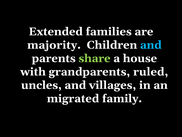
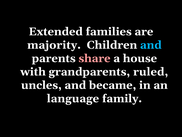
share colour: light green -> pink
villages: villages -> became
migrated: migrated -> language
